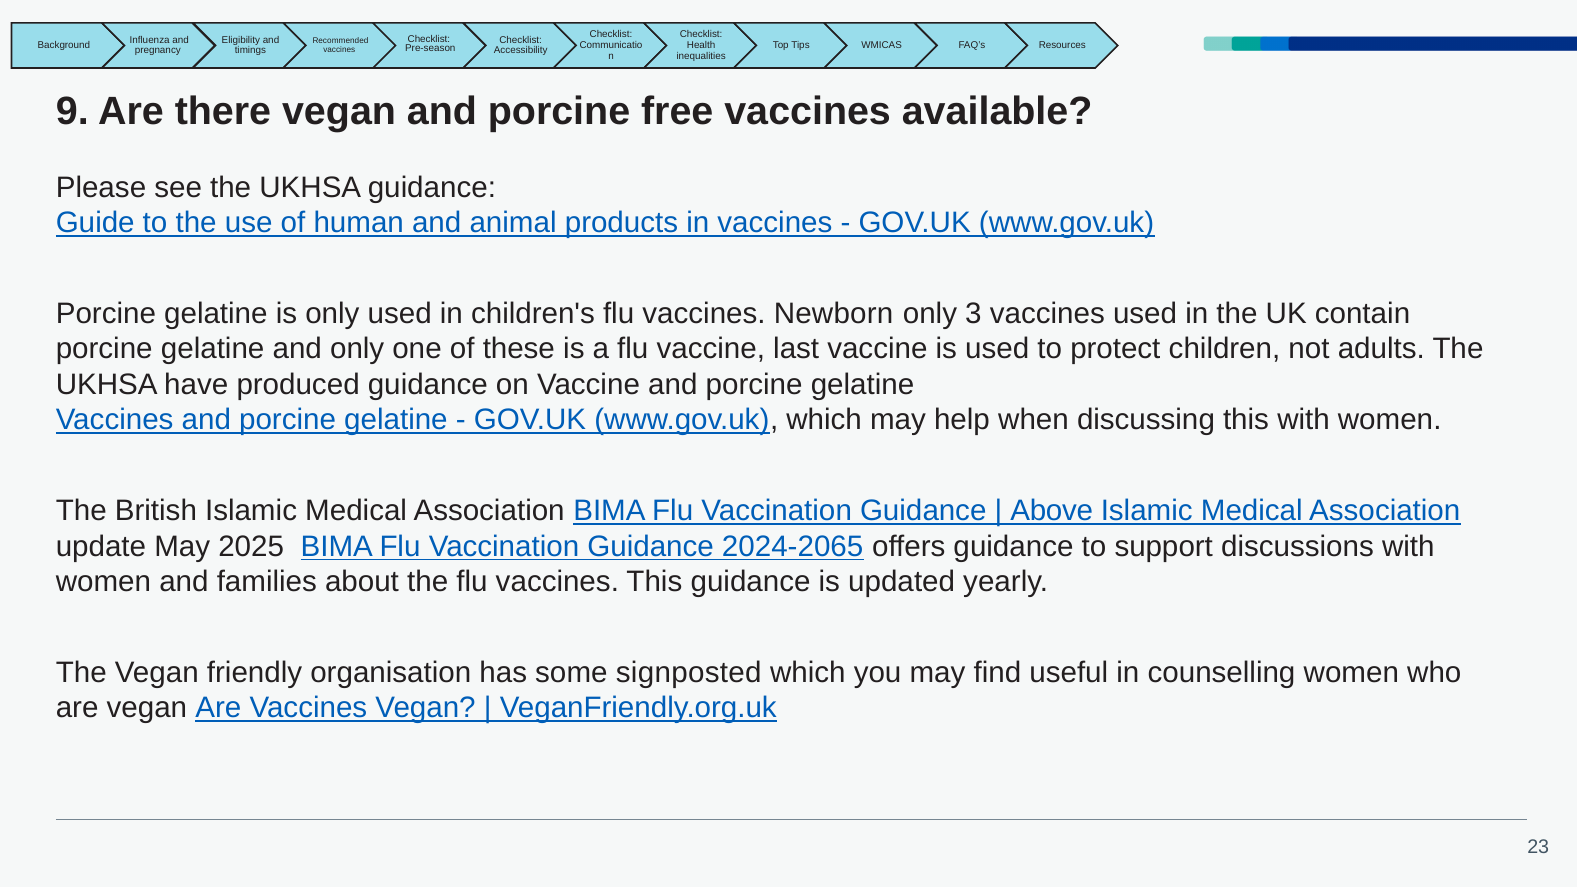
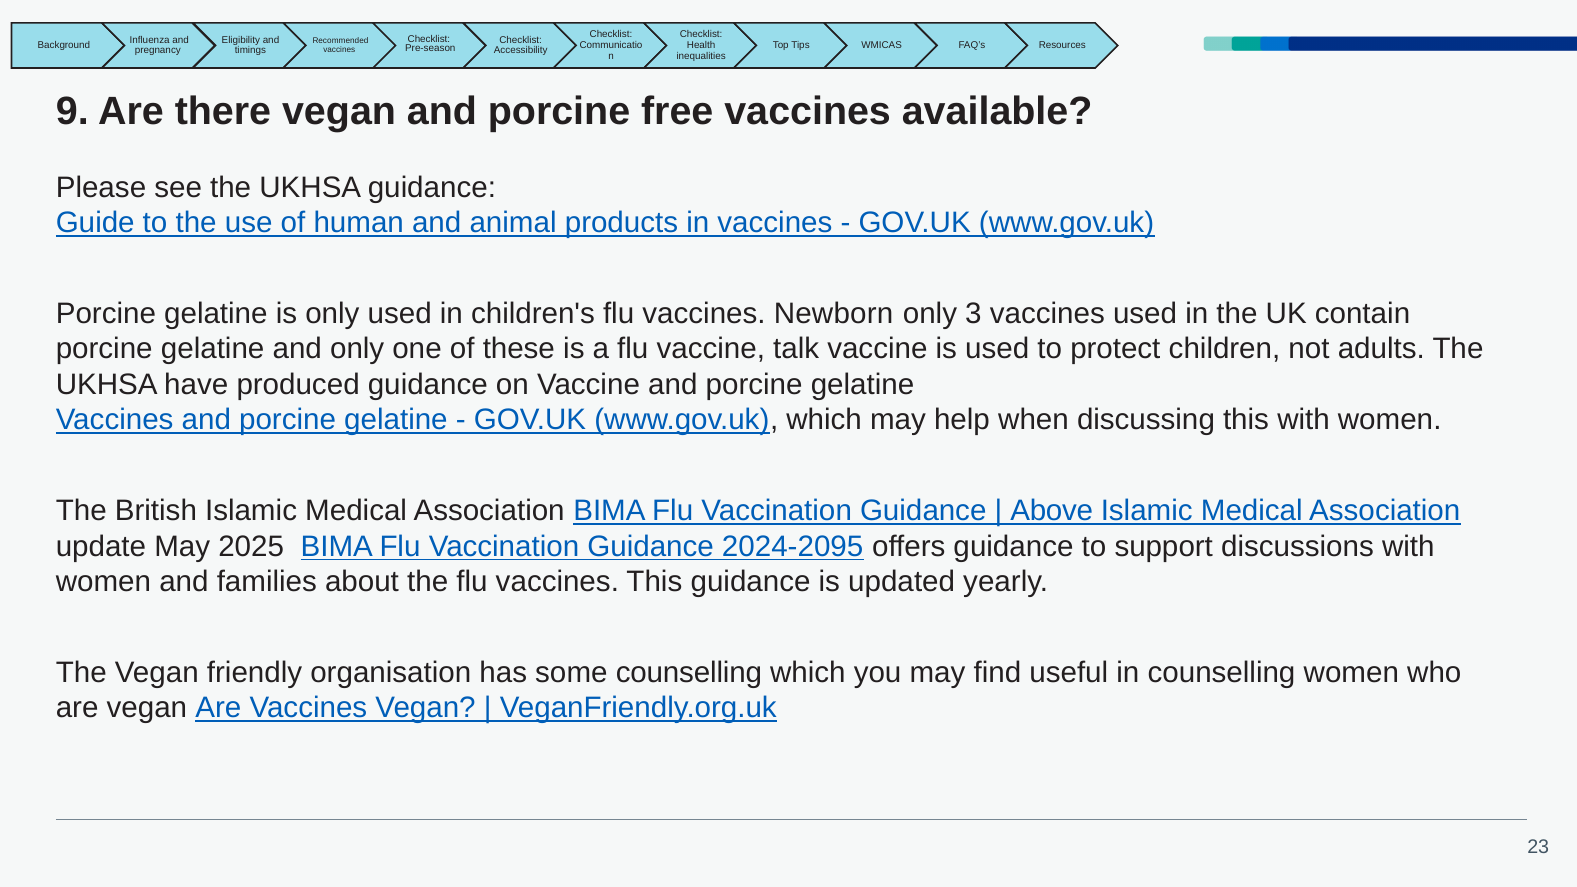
last: last -> talk
2024-2065: 2024-2065 -> 2024-2095
some signposted: signposted -> counselling
